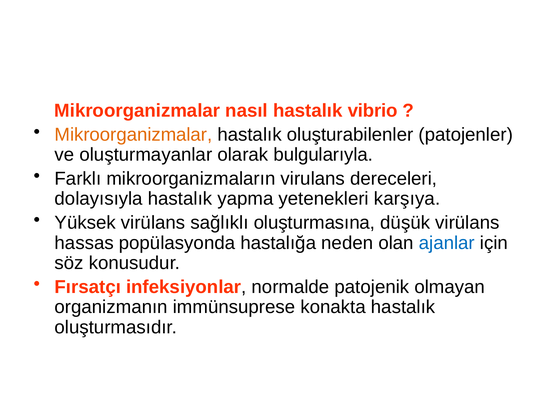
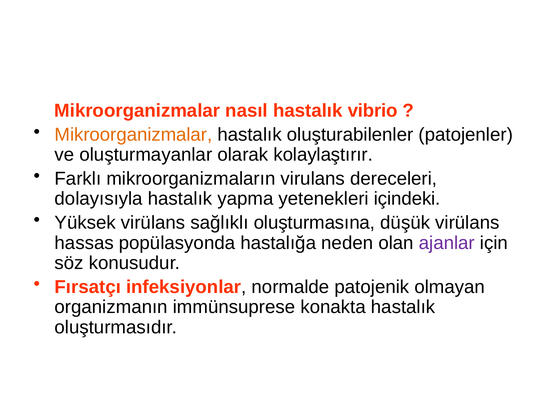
bulgularıyla: bulgularıyla -> kolaylaştırır
karşıya: karşıya -> içindeki
ajanlar colour: blue -> purple
